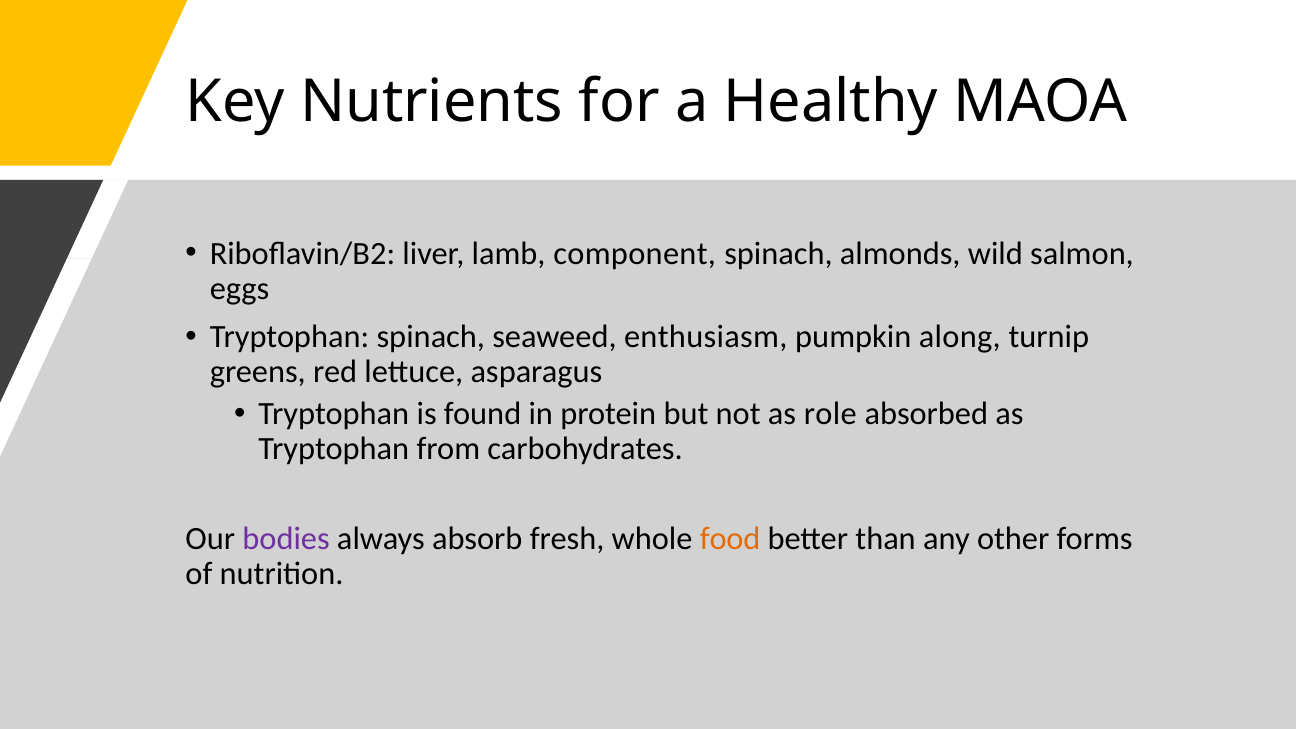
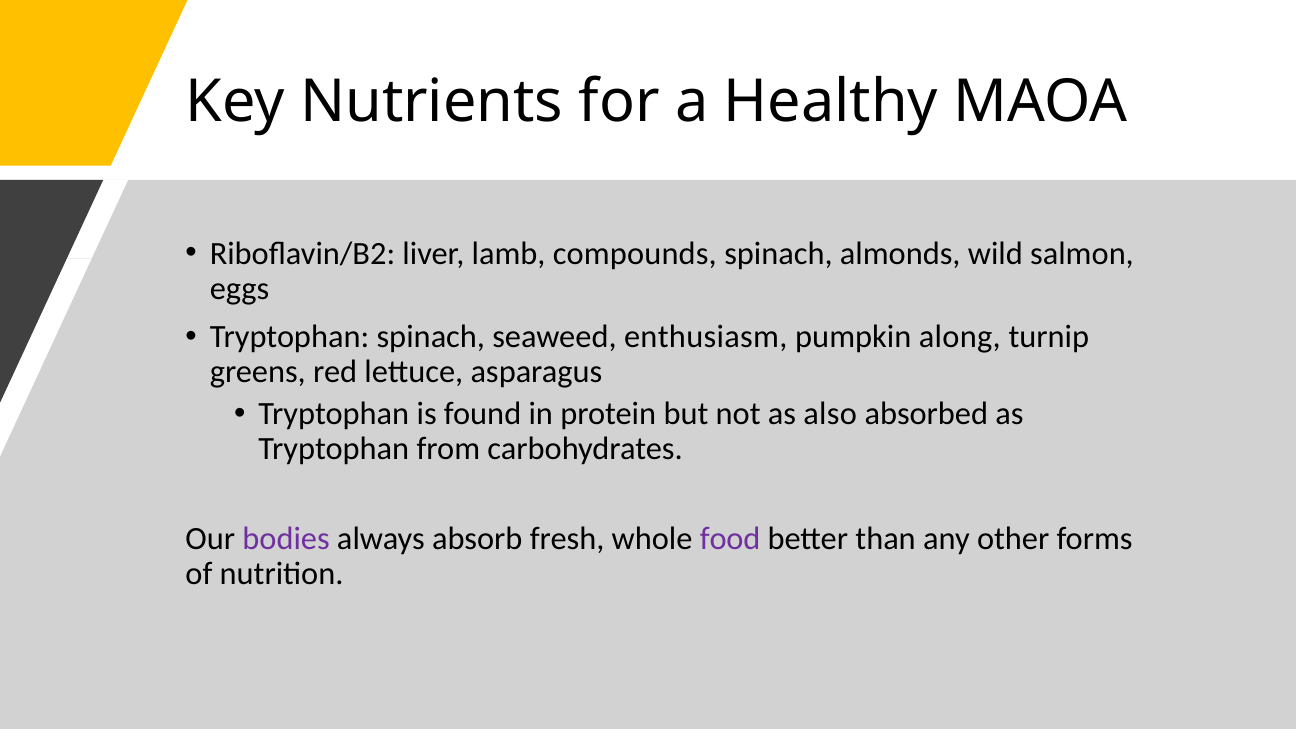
component: component -> compounds
role: role -> also
food colour: orange -> purple
